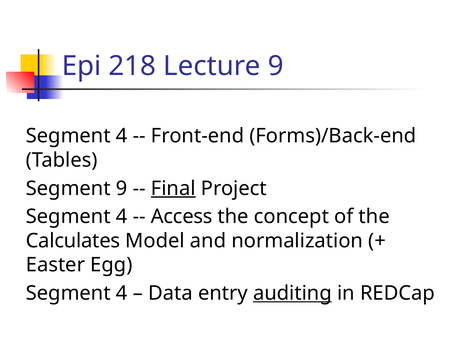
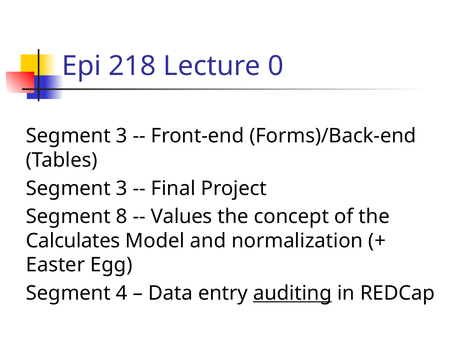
Lecture 9: 9 -> 0
4 at (122, 136): 4 -> 3
9 at (122, 189): 9 -> 3
Final underline: present -> none
4 at (122, 217): 4 -> 8
Access: Access -> Values
